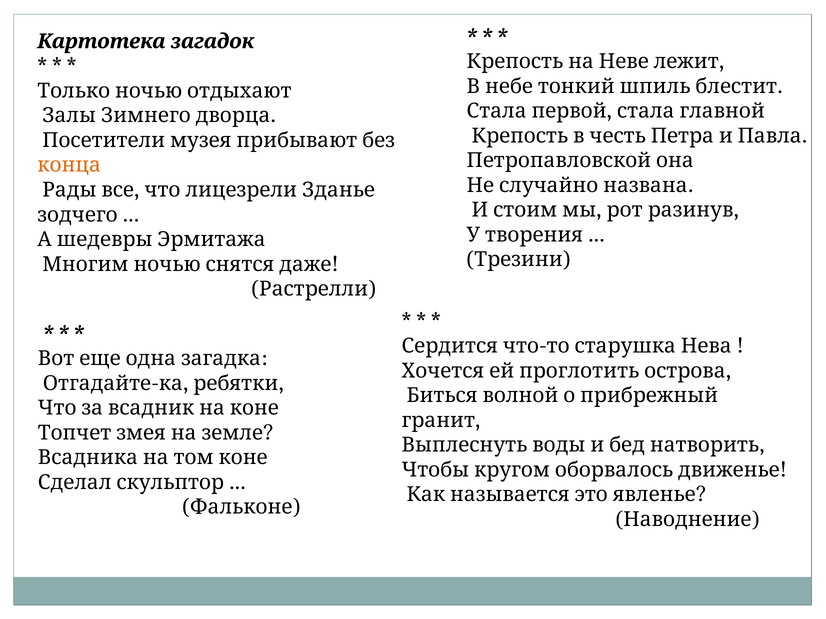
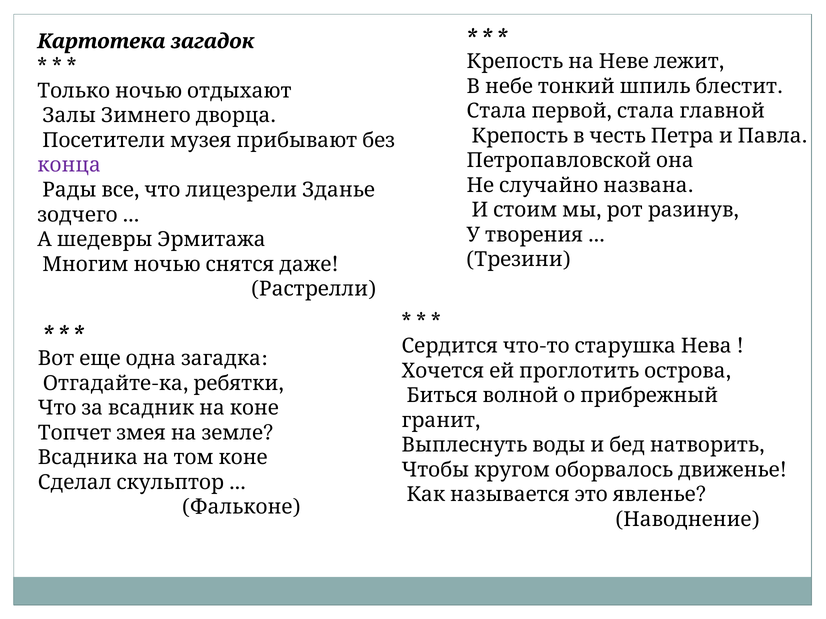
конца colour: orange -> purple
